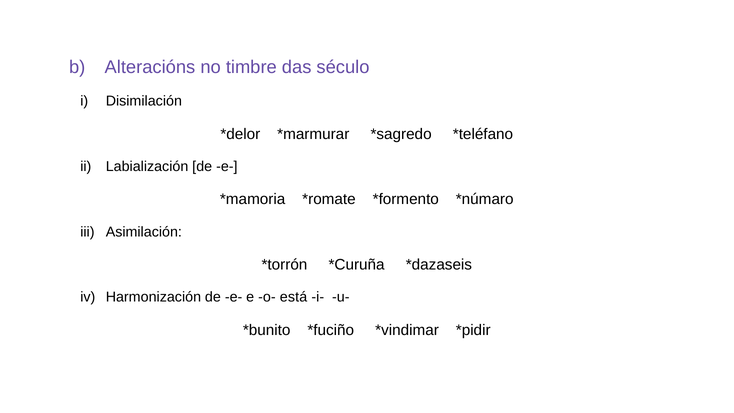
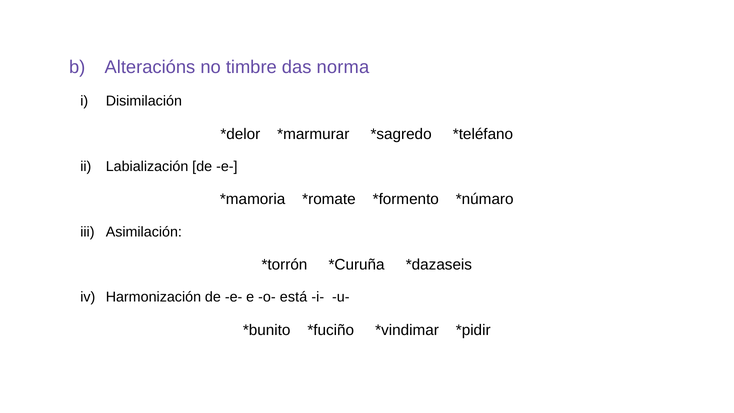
século: século -> norma
